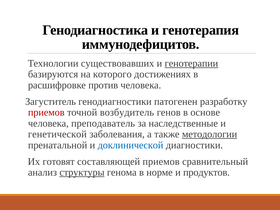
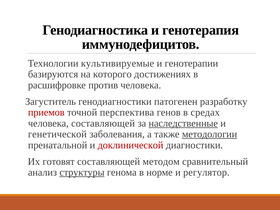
существовавших: существовавших -> культивируемые
генотерапии underline: present -> none
возбудитель: возбудитель -> перспектива
основе: основе -> средах
человека преподаватель: преподаватель -> составляющей
наследственные underline: none -> present
доклинической colour: blue -> red
составляющей приемов: приемов -> методом
продуктов: продуктов -> регулятор
